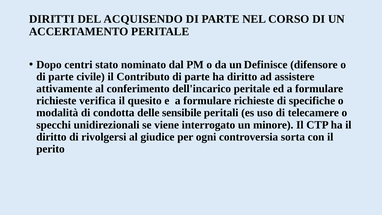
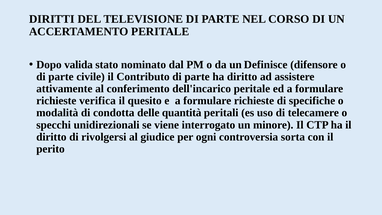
ACQUISENDO: ACQUISENDO -> TELEVISIONE
centri: centri -> valida
sensibile: sensibile -> quantità
